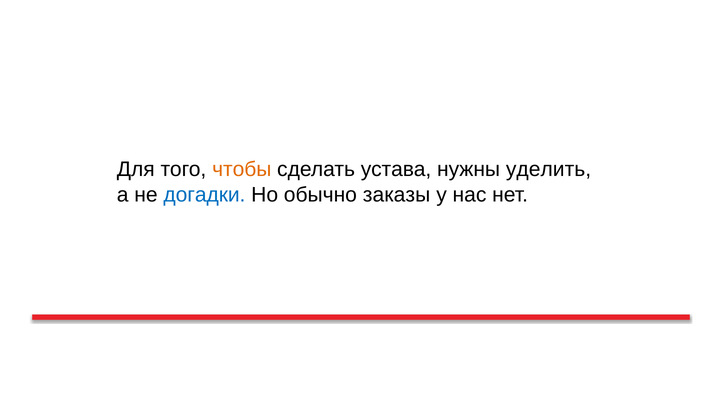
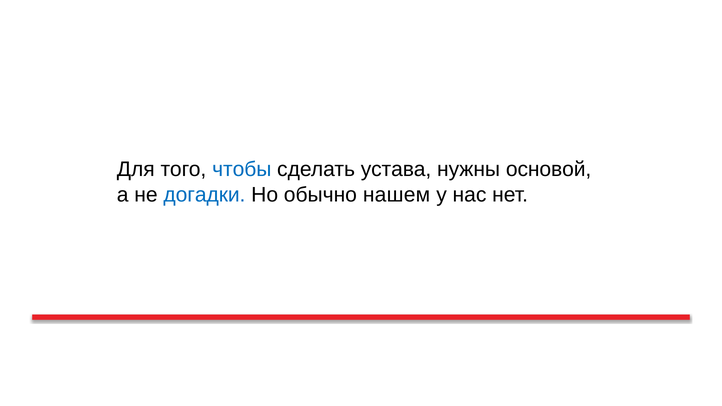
чтобы colour: orange -> blue
уделить: уделить -> основой
заказы: заказы -> нашем
